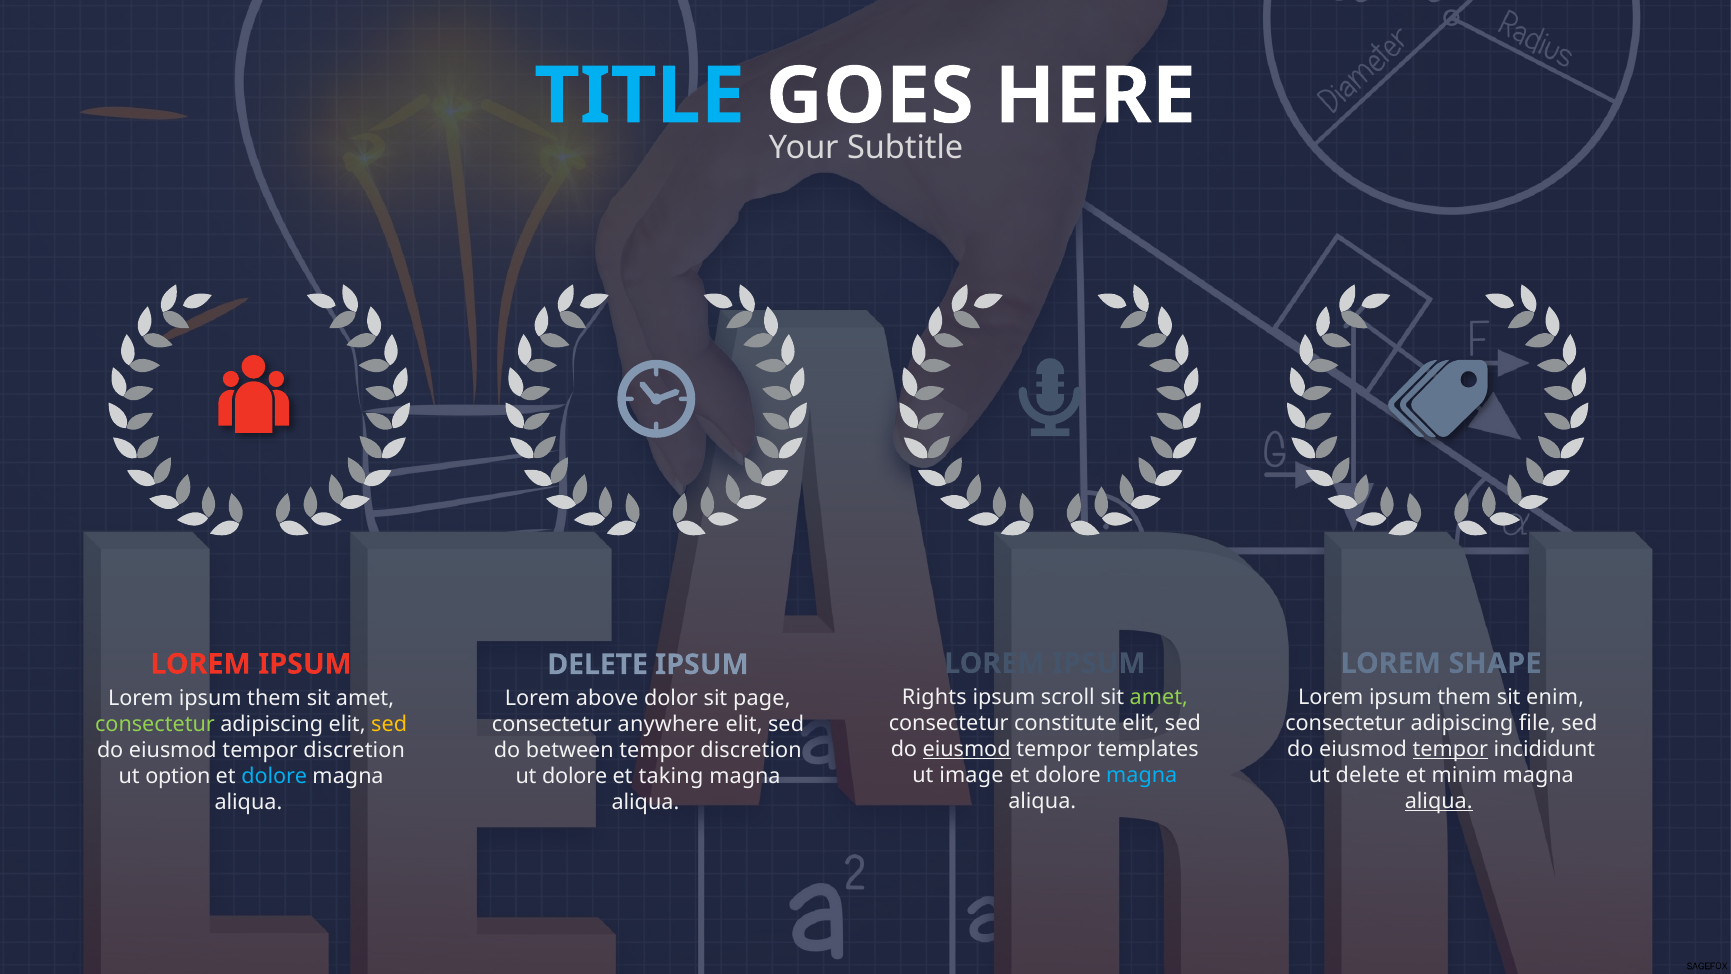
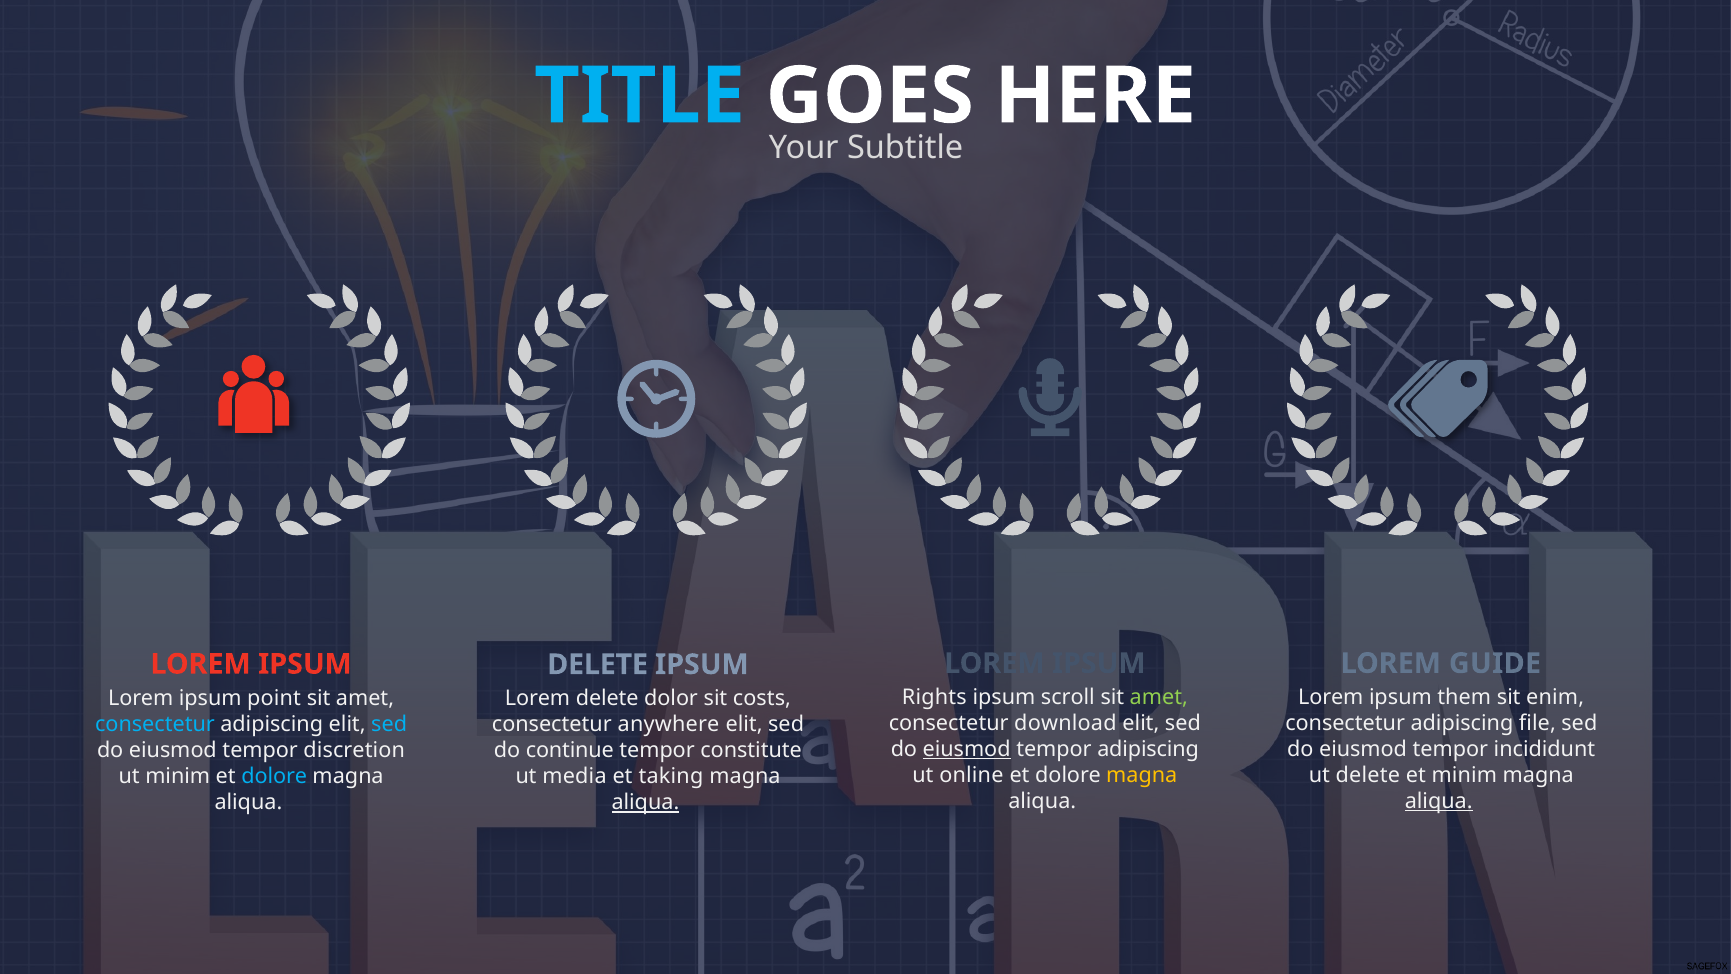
SHAPE: SHAPE -> GUIDE
them at (274, 698): them -> point
Lorem above: above -> delete
page: page -> costs
constitute: constitute -> download
consectetur at (155, 724) colour: light green -> light blue
sed at (389, 724) colour: yellow -> light blue
tempor templates: templates -> adipiscing
tempor at (1450, 749) underline: present -> none
between: between -> continue
discretion at (751, 750): discretion -> constitute
image: image -> online
magna at (1142, 775) colour: light blue -> yellow
ut option: option -> minim
ut dolore: dolore -> media
aliqua at (645, 802) underline: none -> present
